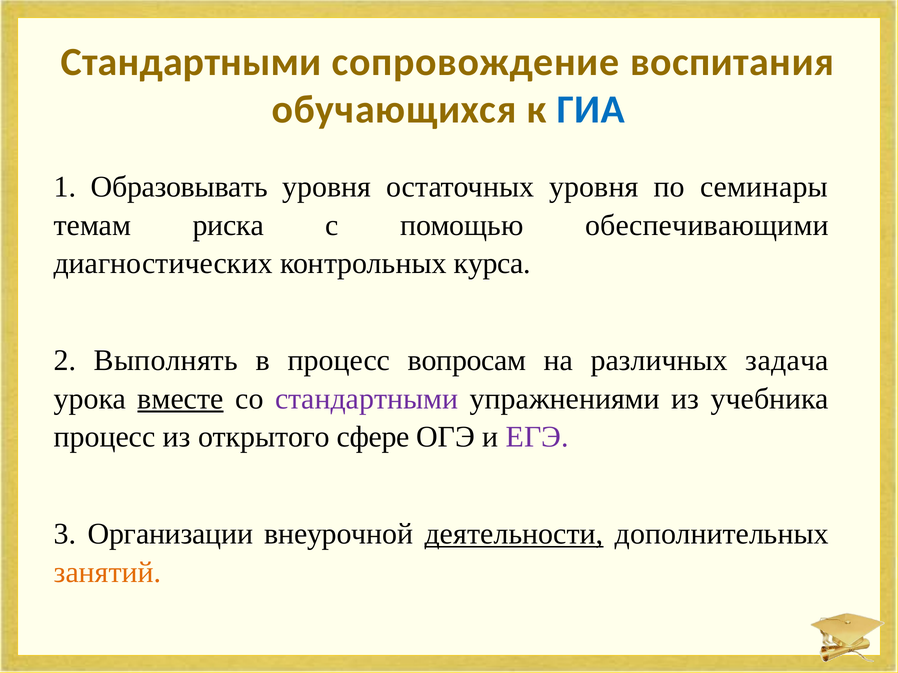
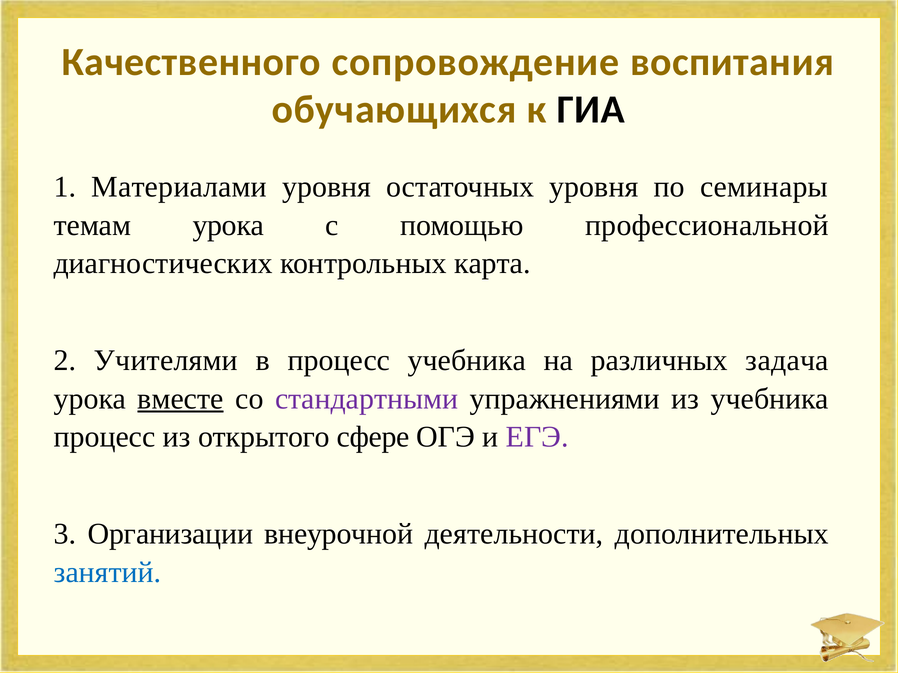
Стандартными at (191, 62): Стандартными -> Качественного
ГИА colour: blue -> black
Образовывать: Образовывать -> Материалами
темам риска: риска -> урока
обеспечивающими: обеспечивающими -> профессиональной
курса: курса -> карта
Выполнять: Выполнять -> Учителями
процесс вопросам: вопросам -> учебника
деятельности underline: present -> none
занятий colour: orange -> blue
